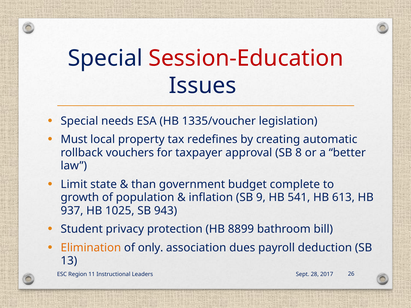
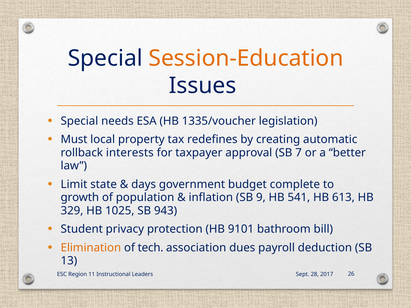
Session-Education colour: red -> orange
vouchers: vouchers -> interests
8: 8 -> 7
than: than -> days
937: 937 -> 329
8899: 8899 -> 9101
only: only -> tech
